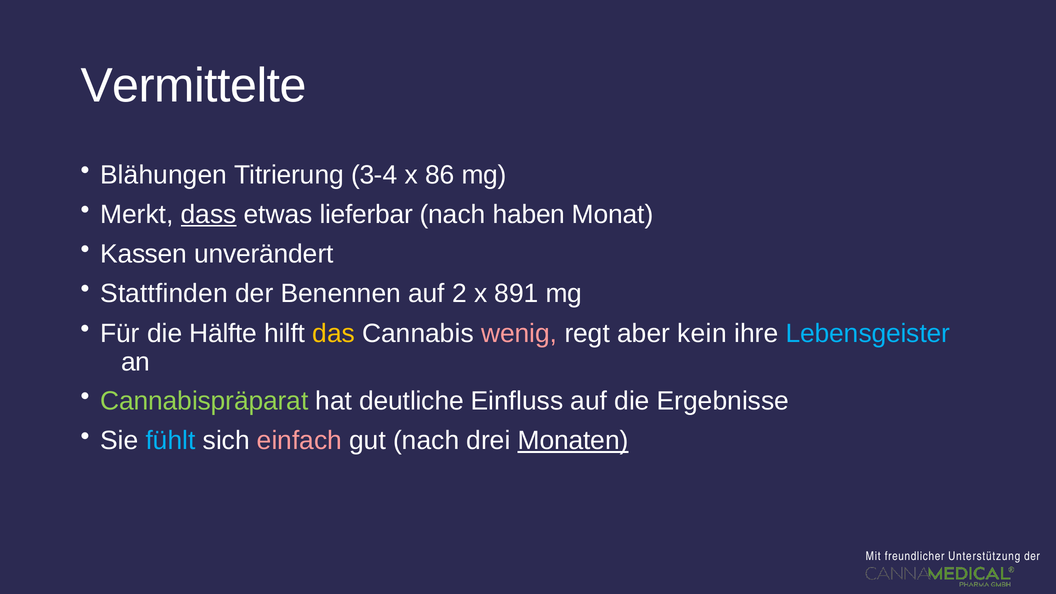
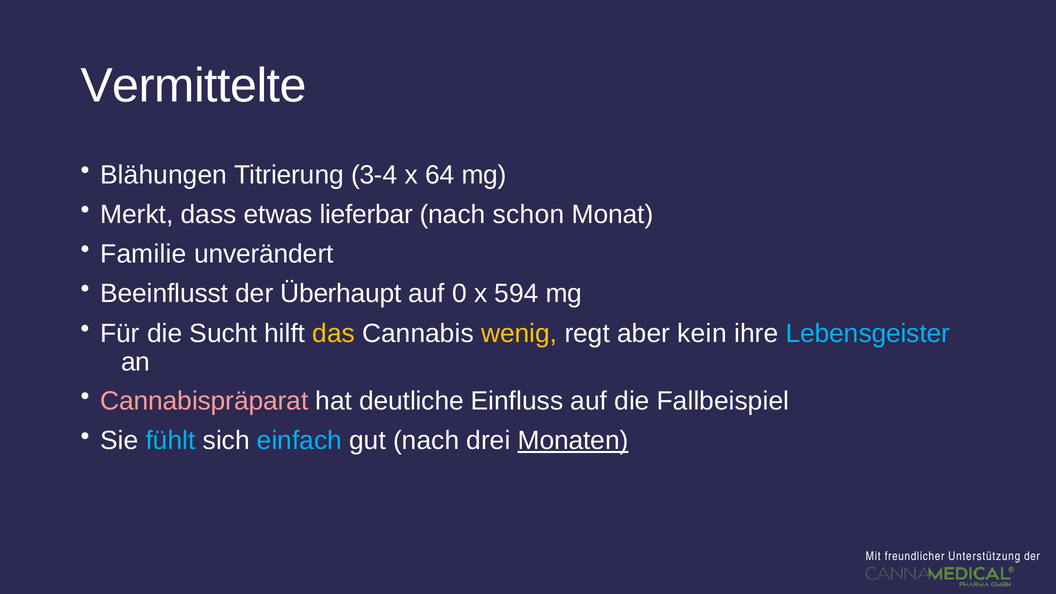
86: 86 -> 64
dass underline: present -> none
haben: haben -> schon
Kassen: Kassen -> Familie
Stattfinden: Stattfinden -> Beeinflusst
Benennen: Benennen -> Überhaupt
2: 2 -> 0
891: 891 -> 594
Hälfte: Hälfte -> Sucht
wenig colour: pink -> yellow
Cannabispräparat colour: light green -> pink
Ergebnisse: Ergebnisse -> Fallbeispiel
einfach colour: pink -> light blue
